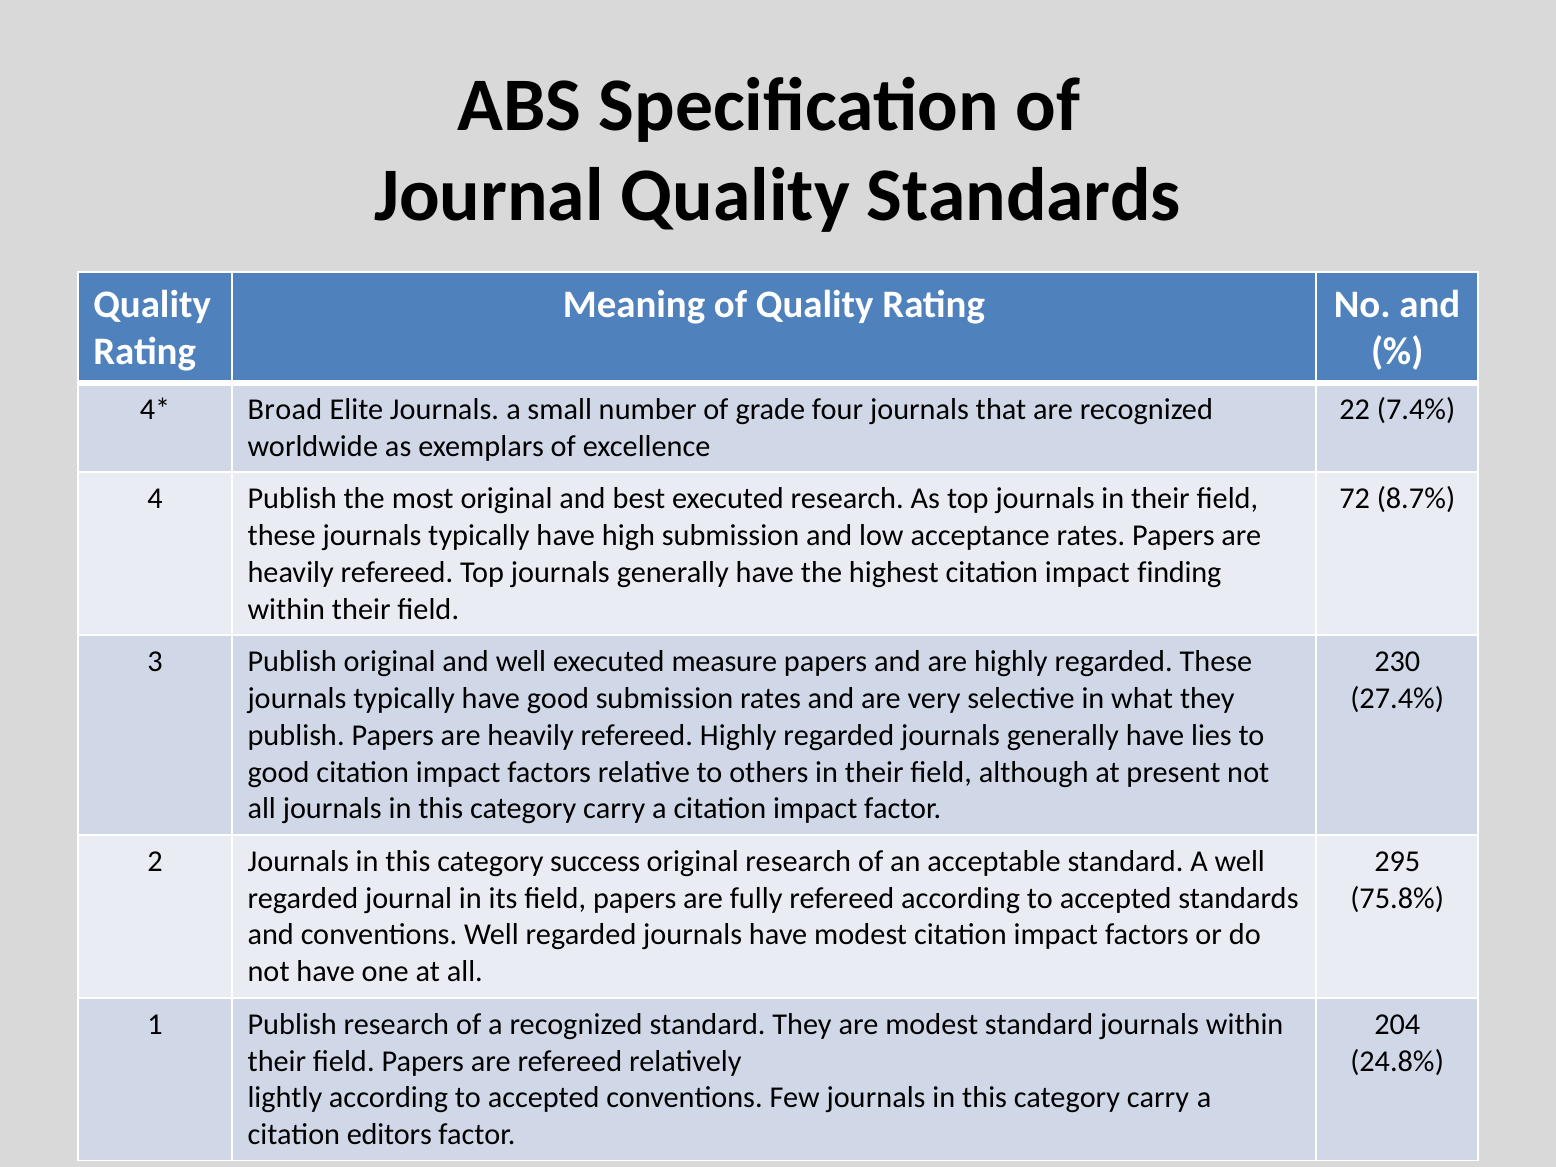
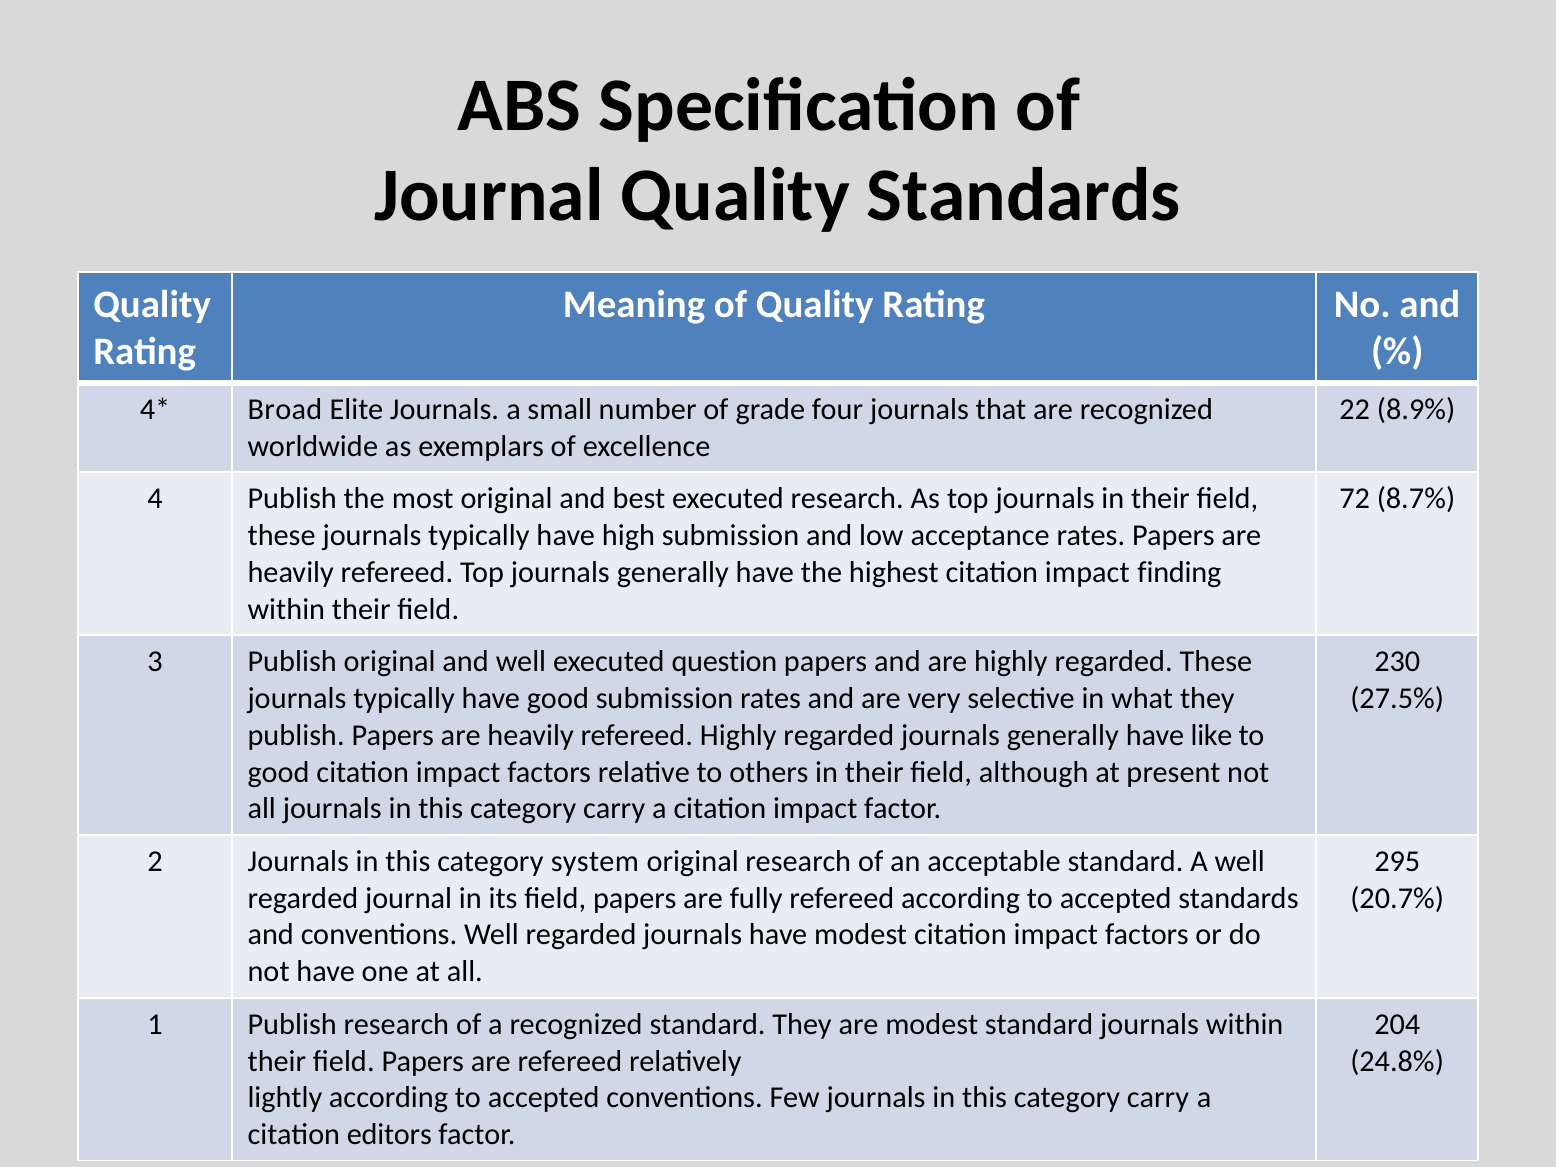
7.4%: 7.4% -> 8.9%
measure: measure -> question
27.4%: 27.4% -> 27.5%
lies: lies -> like
success: success -> system
75.8%: 75.8% -> 20.7%
